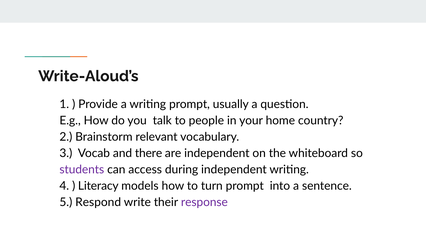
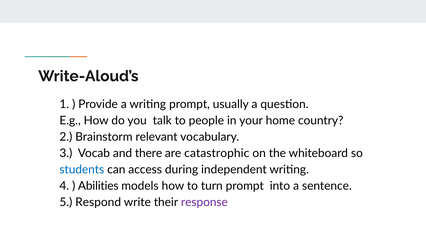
are independent: independent -> catastrophic
students colour: purple -> blue
Literacy: Literacy -> Abilities
